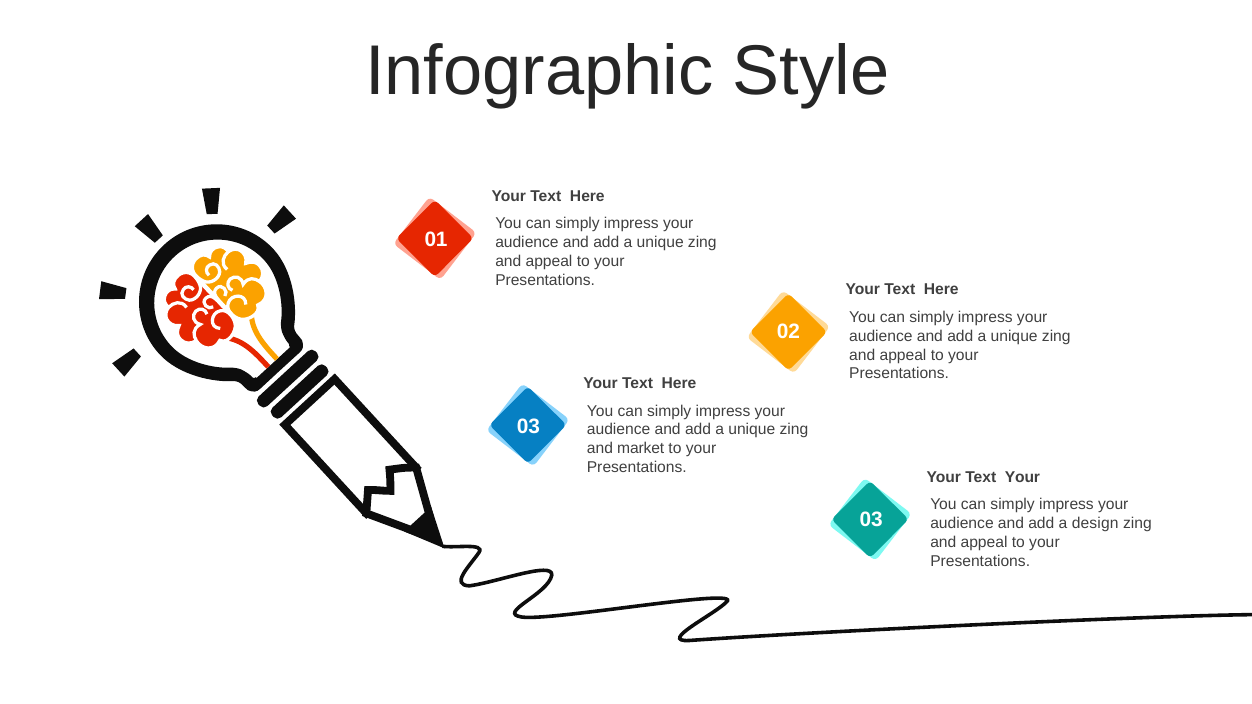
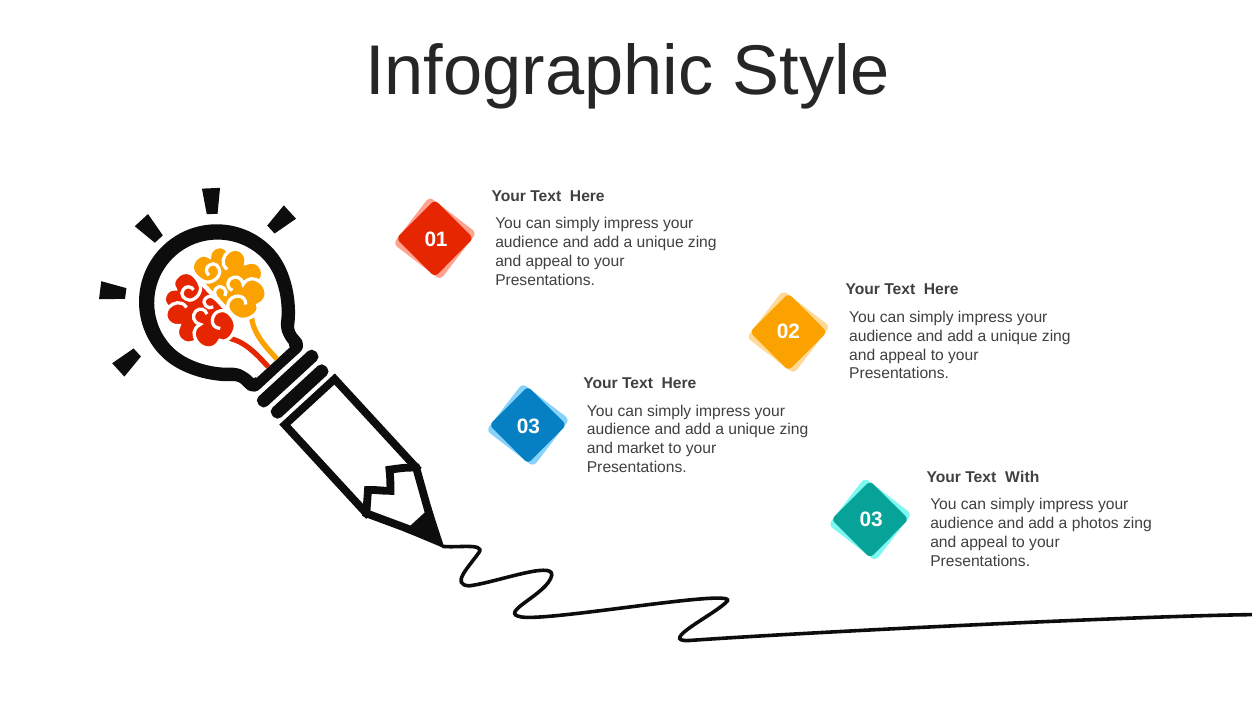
Text Your: Your -> With
design: design -> photos
